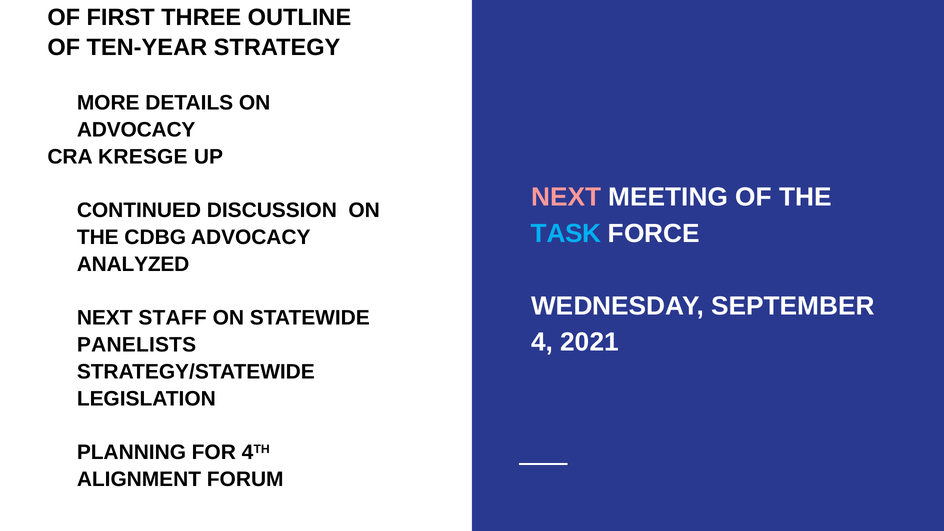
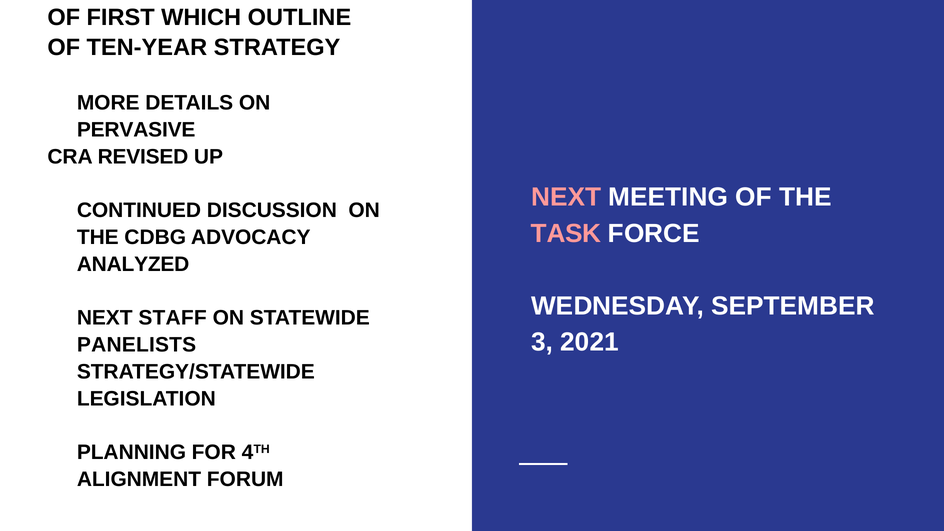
THREE: THREE -> WHICH
ADVOCACY at (136, 130): ADVOCACY -> PERVASIVE
KRESGE: KRESGE -> REVISED
TASK colour: light blue -> pink
4: 4 -> 3
